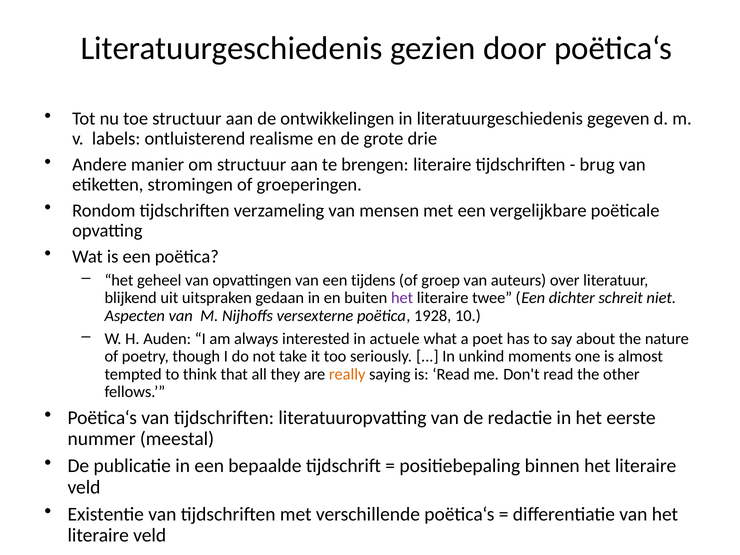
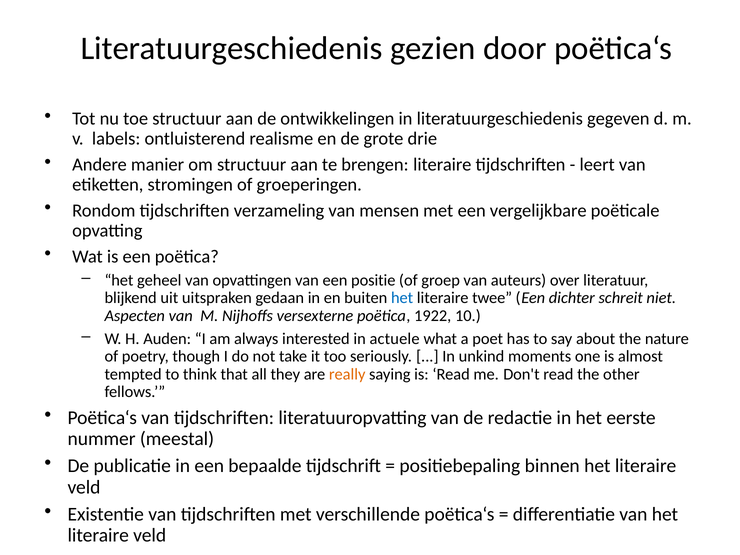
brug: brug -> leert
tijdens: tijdens -> positie
het at (402, 298) colour: purple -> blue
1928: 1928 -> 1922
